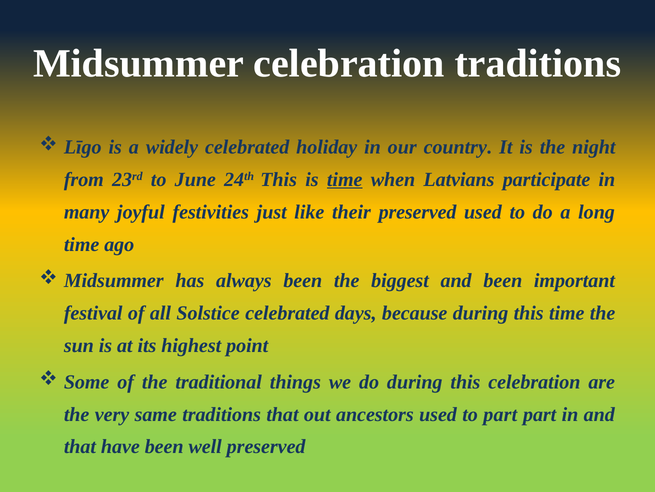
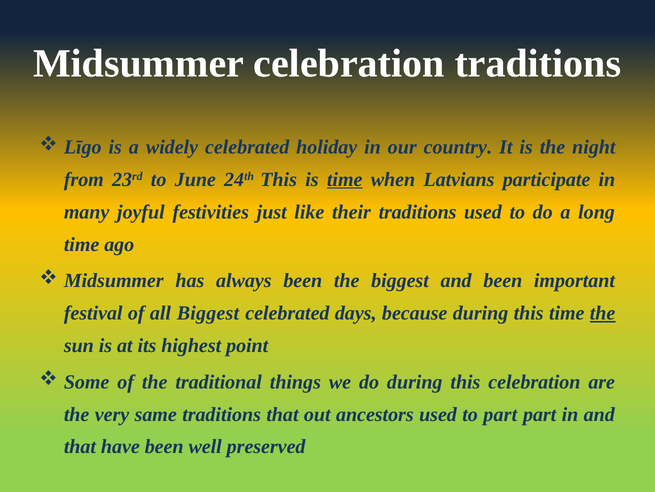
their preserved: preserved -> traditions
all Solstice: Solstice -> Biggest
the at (603, 313) underline: none -> present
